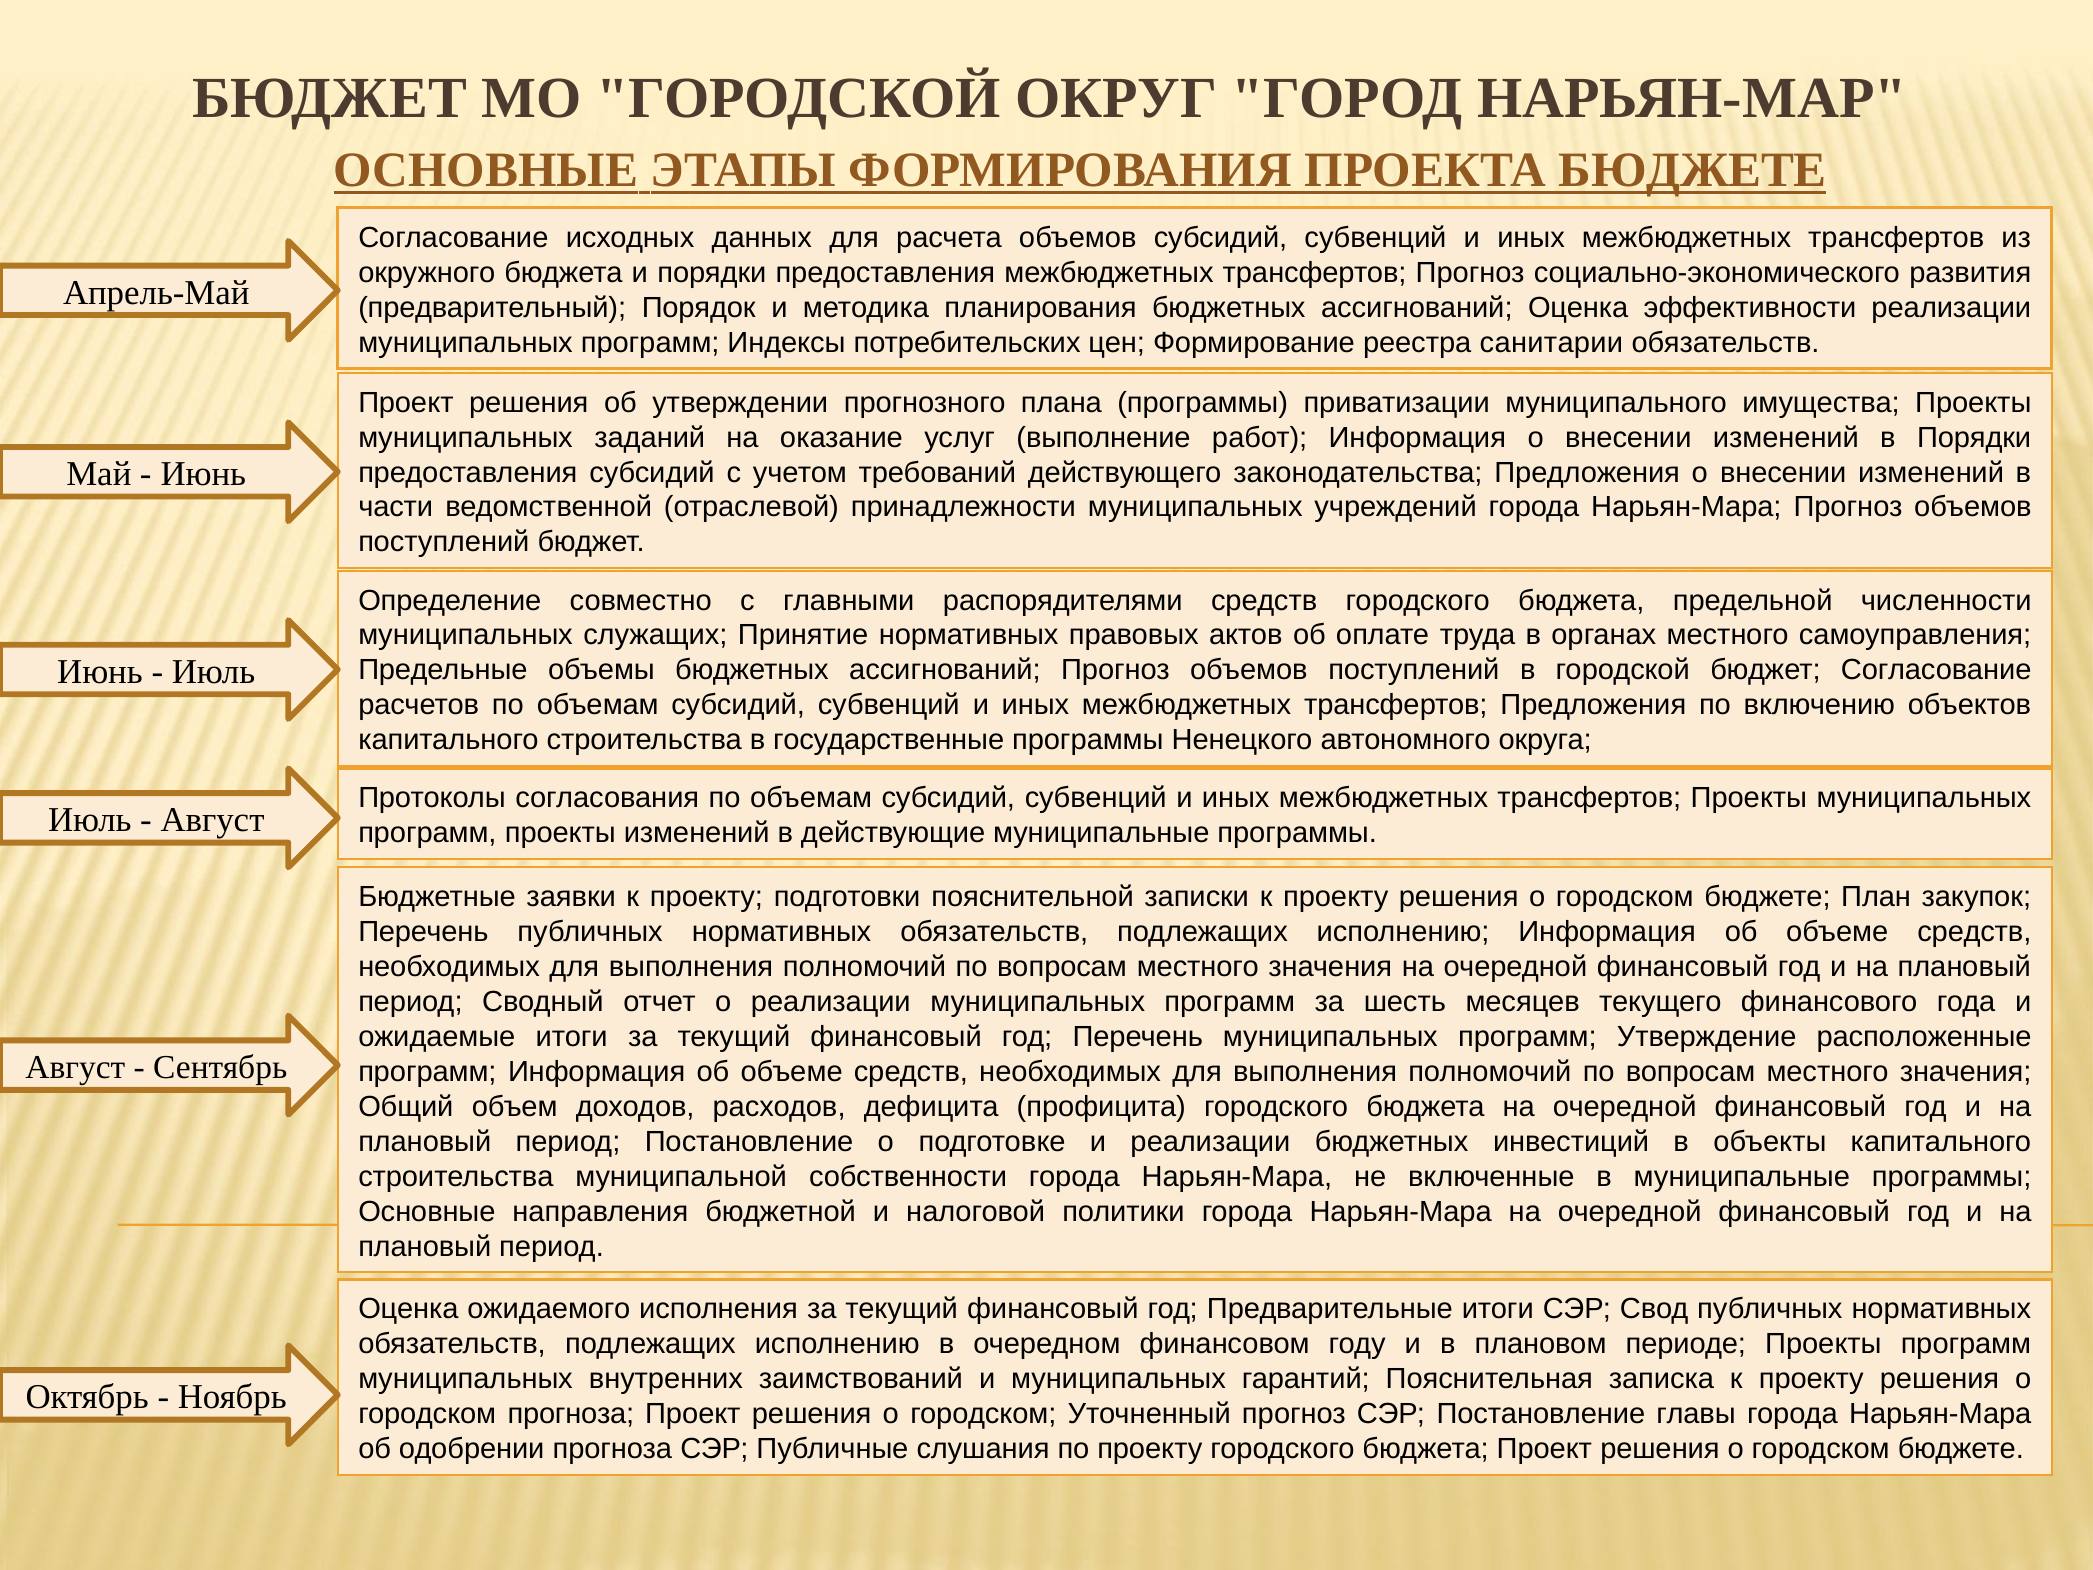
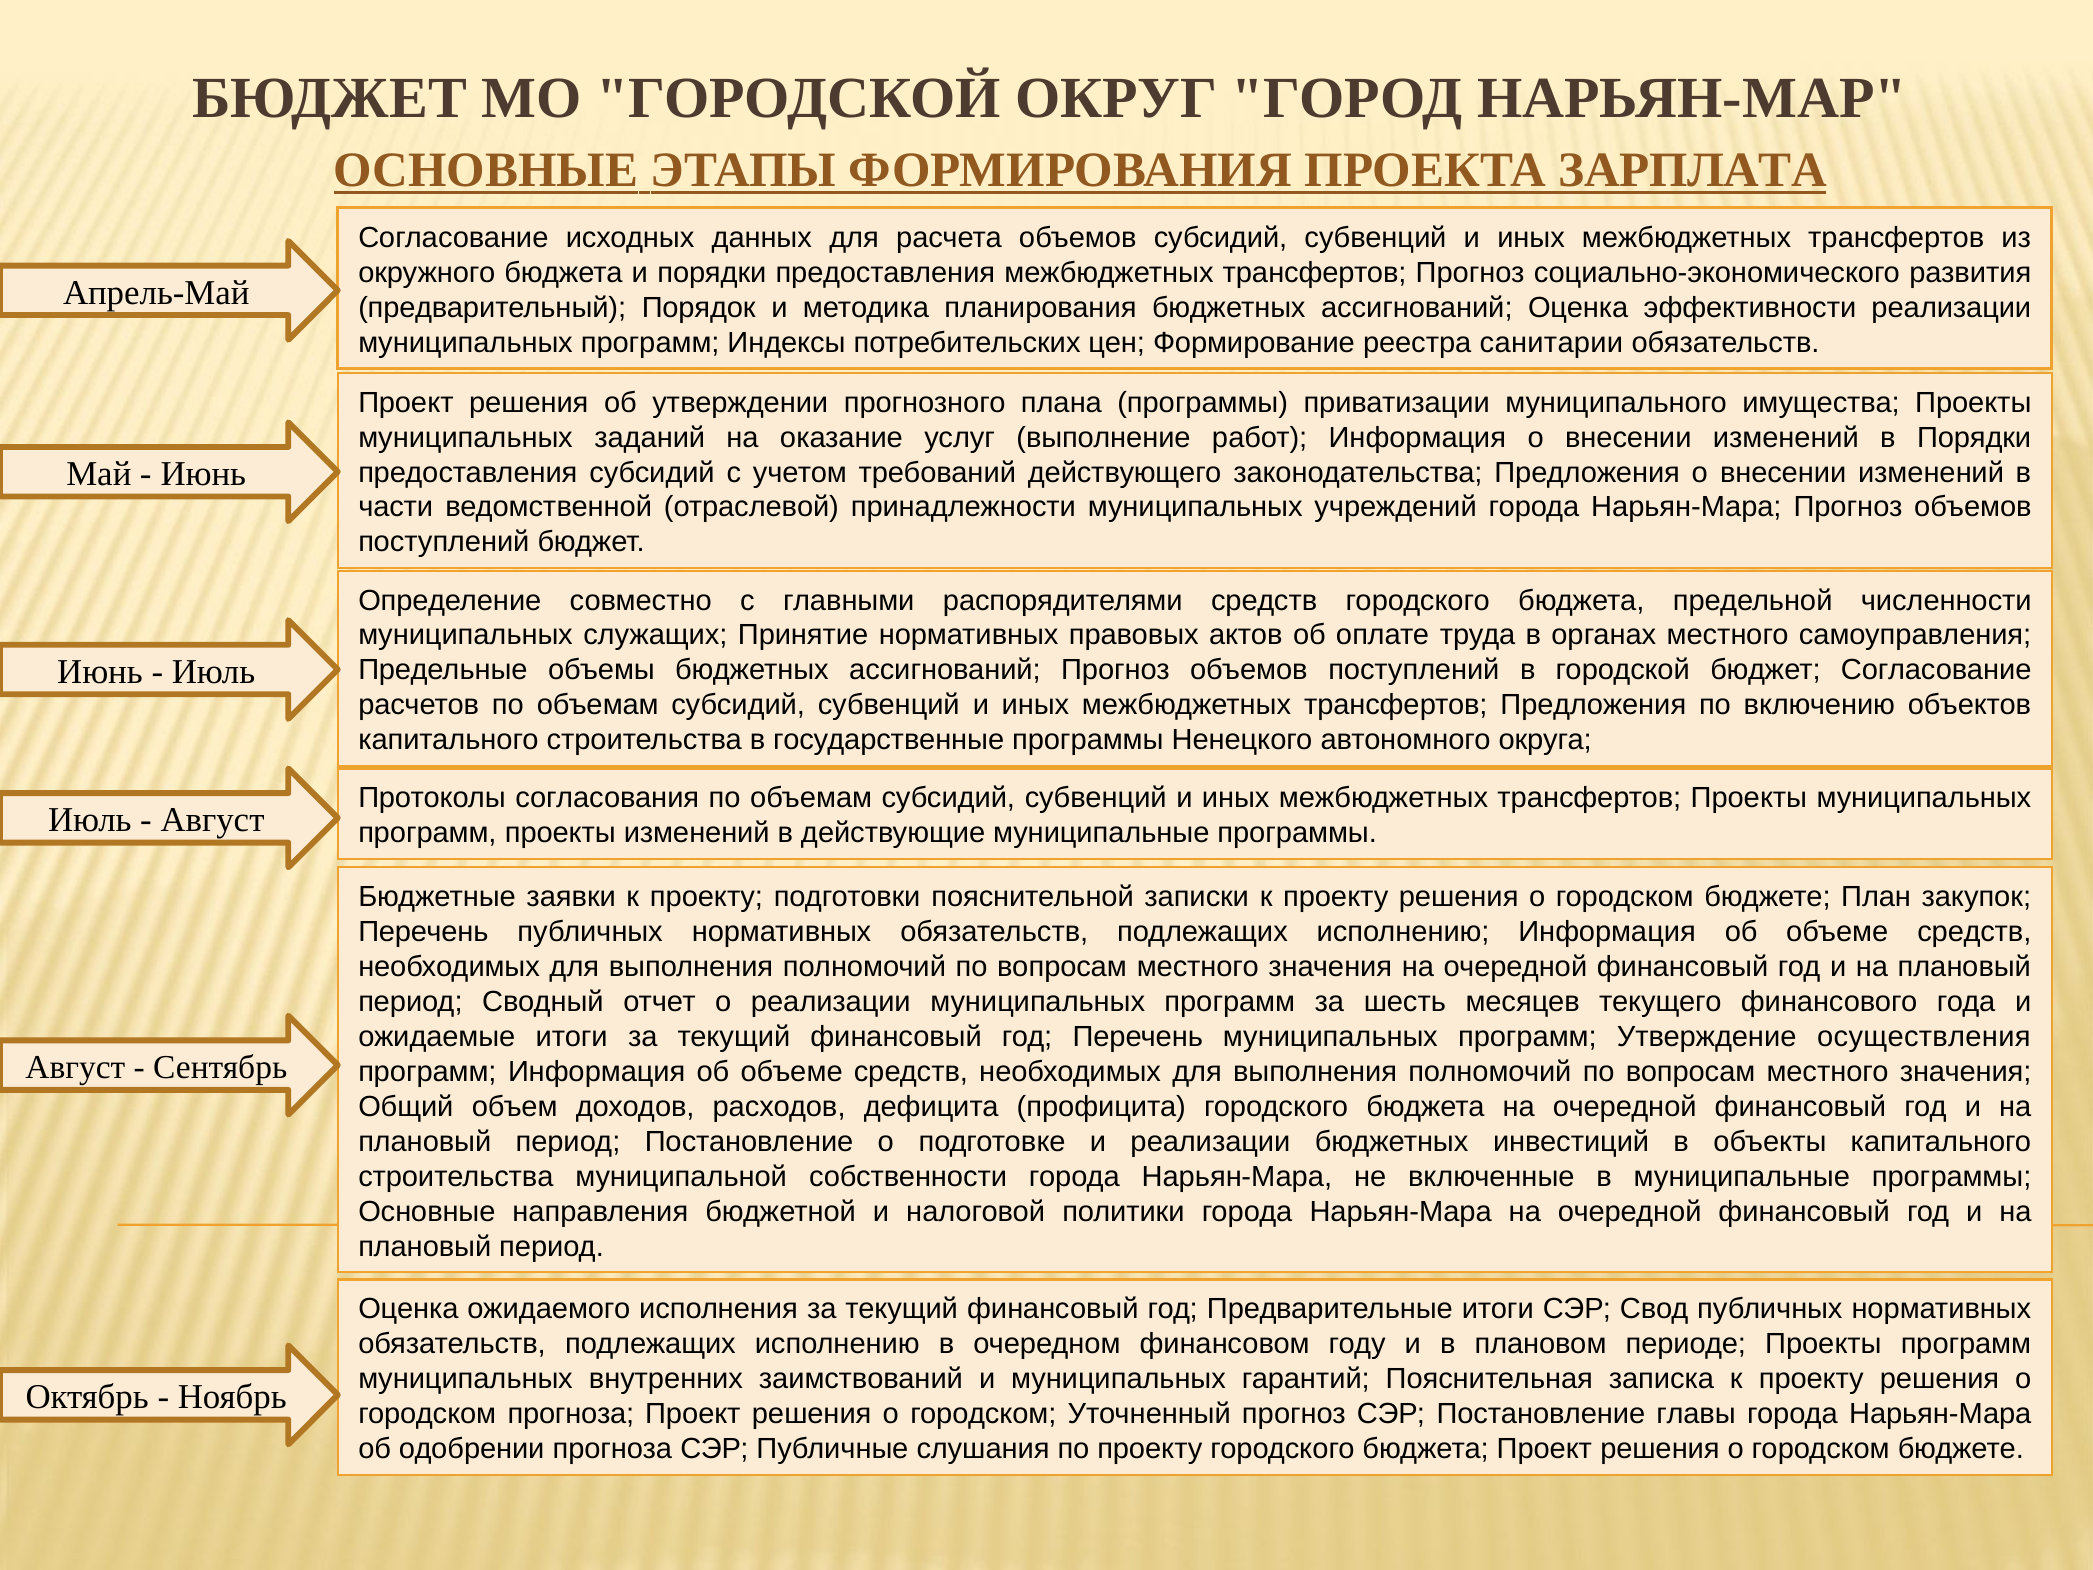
ПРОЕКТА БЮДЖЕТЕ: БЮДЖЕТЕ -> ЗАРПЛАТА
расположенные: расположенные -> осуществления
